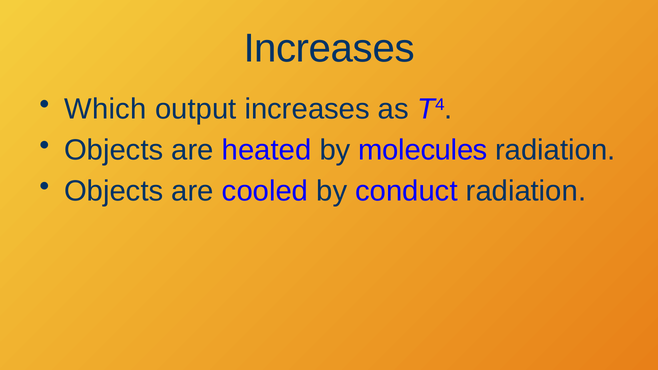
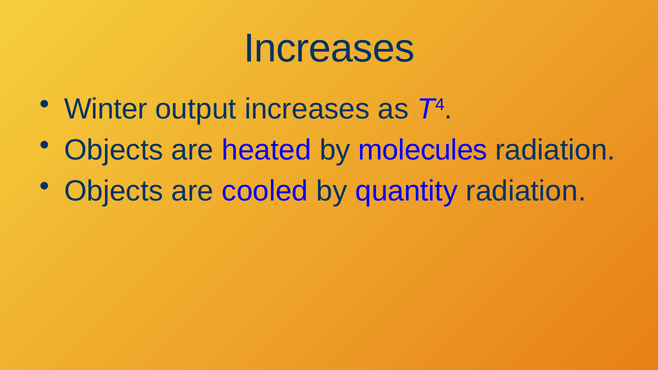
Which: Which -> Winter
conduct: conduct -> quantity
